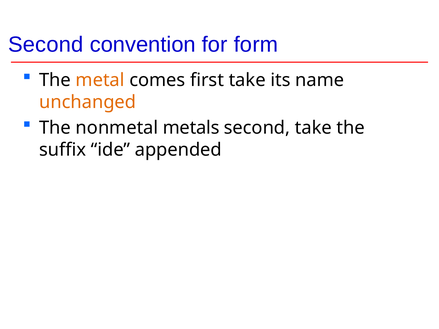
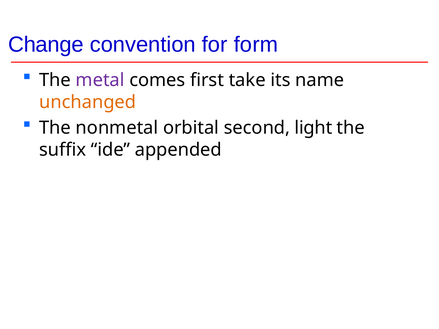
Second at (46, 45): Second -> Change
metal colour: orange -> purple
metals: metals -> orbital
second take: take -> light
